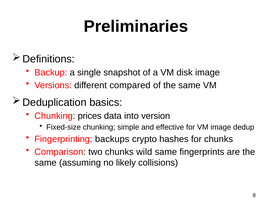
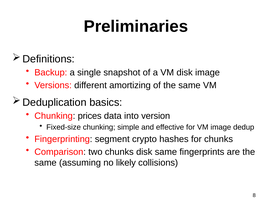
compared: compared -> amortizing
backups: backups -> segment
chunks wild: wild -> disk
